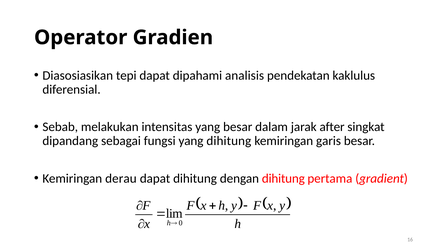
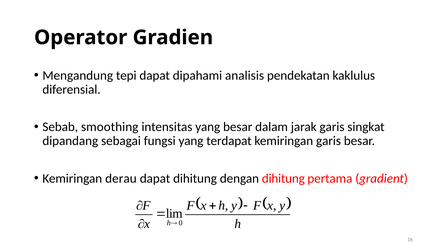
Diasosiasikan: Diasosiasikan -> Mengandung
melakukan: melakukan -> smoothing
jarak after: after -> garis
yang dihitung: dihitung -> terdapat
